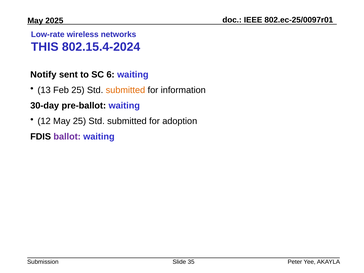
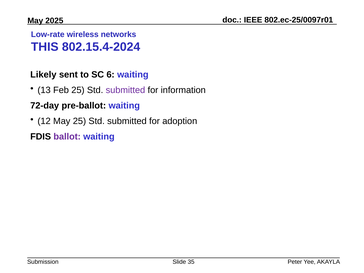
Notify: Notify -> Likely
submitted at (125, 90) colour: orange -> purple
30-day: 30-day -> 72-day
